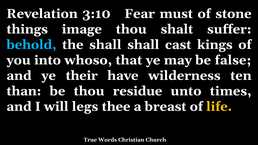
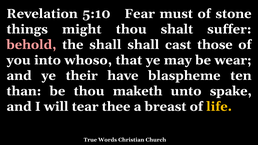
3:10: 3:10 -> 5:10
image: image -> might
behold colour: light blue -> pink
kings: kings -> those
false: false -> wear
wilderness: wilderness -> blaspheme
residue: residue -> maketh
times: times -> spake
legs: legs -> tear
